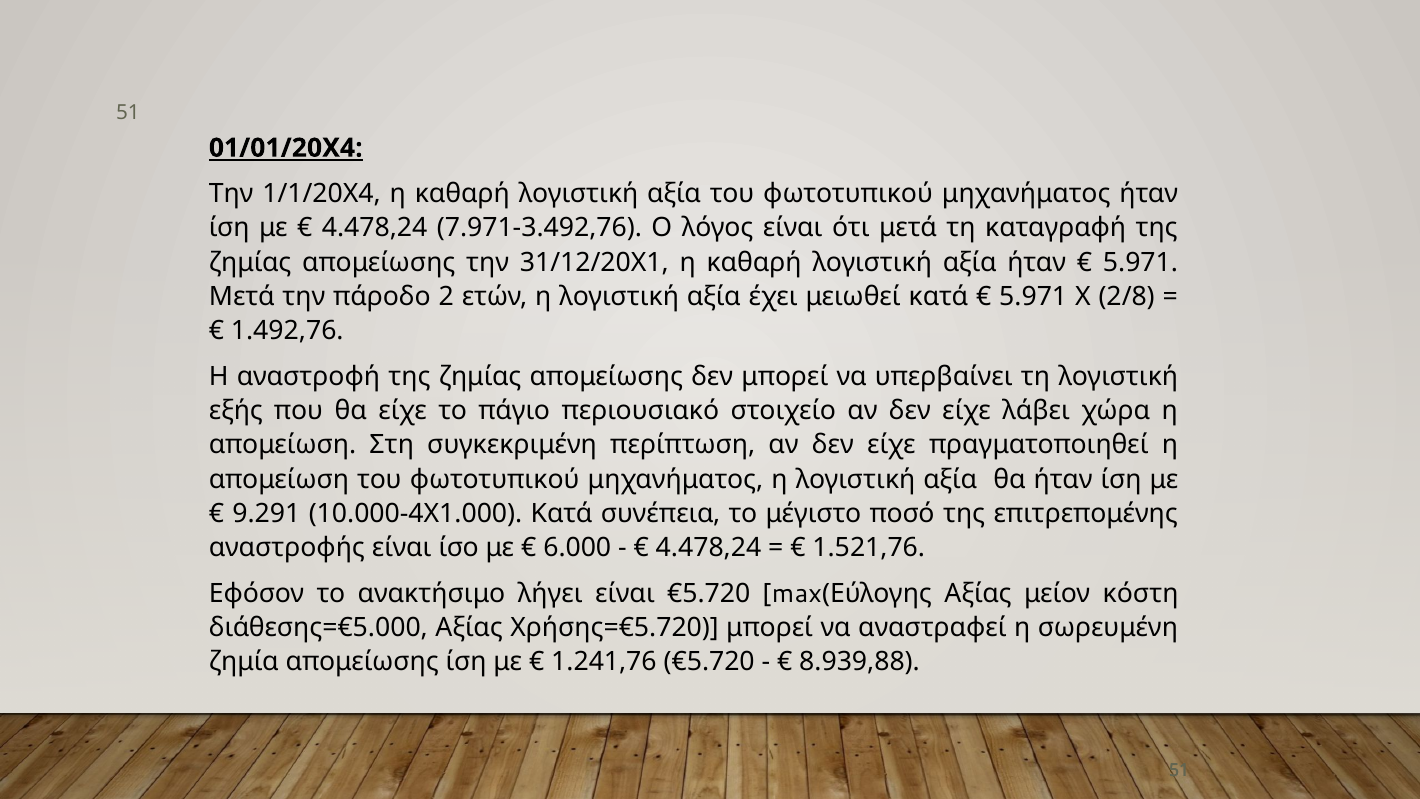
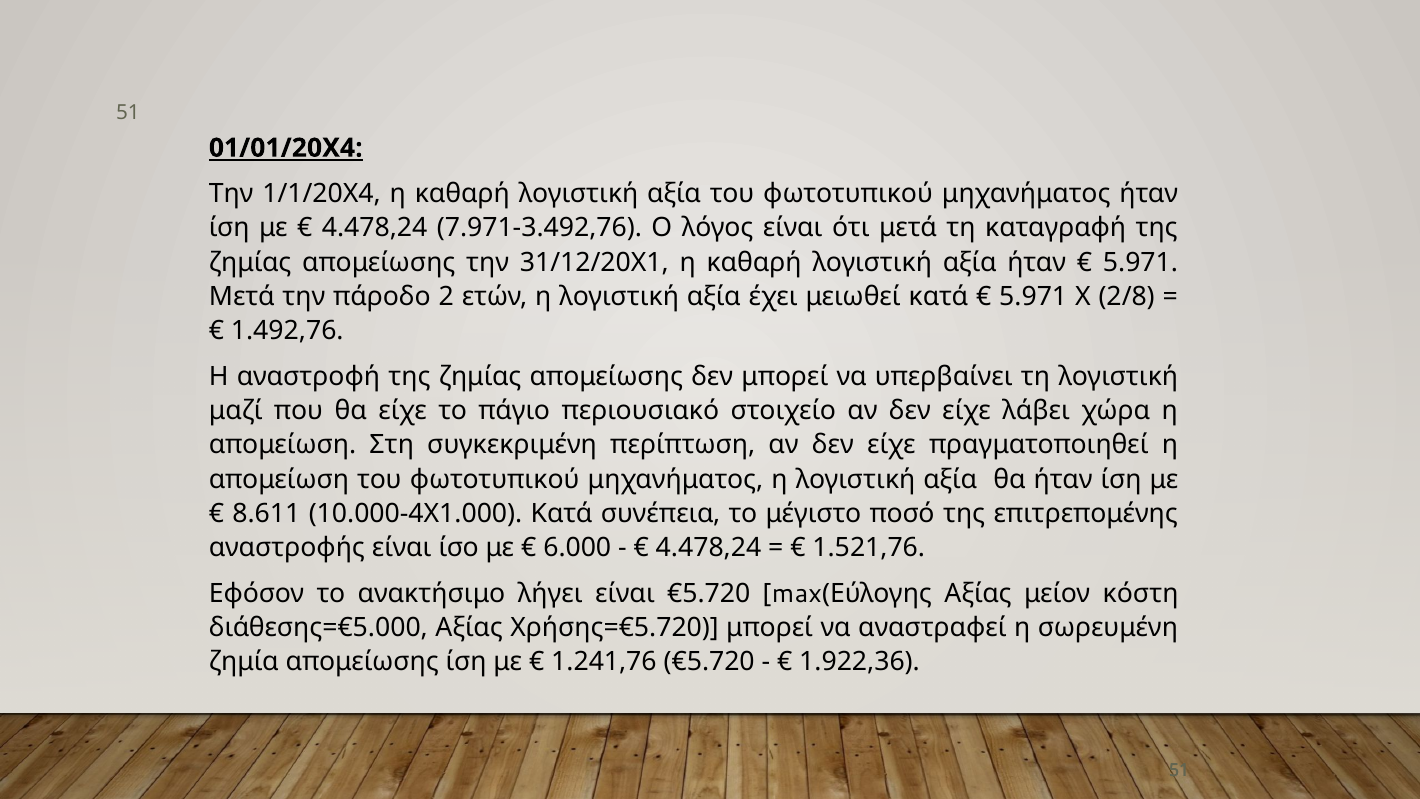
εξής: εξής -> μαζί
9.291: 9.291 -> 8.611
8.939,88: 8.939,88 -> 1.922,36
